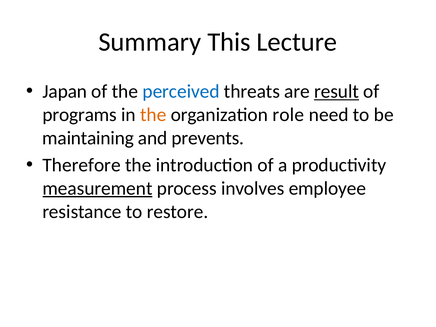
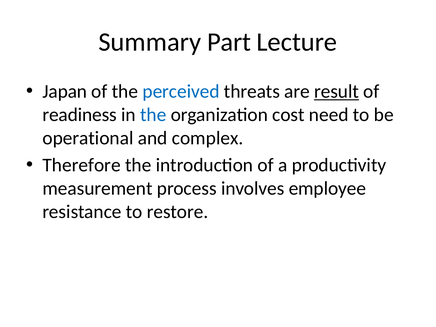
This: This -> Part
programs: programs -> readiness
the at (153, 115) colour: orange -> blue
role: role -> cost
maintaining: maintaining -> operational
prevents: prevents -> complex
measurement underline: present -> none
